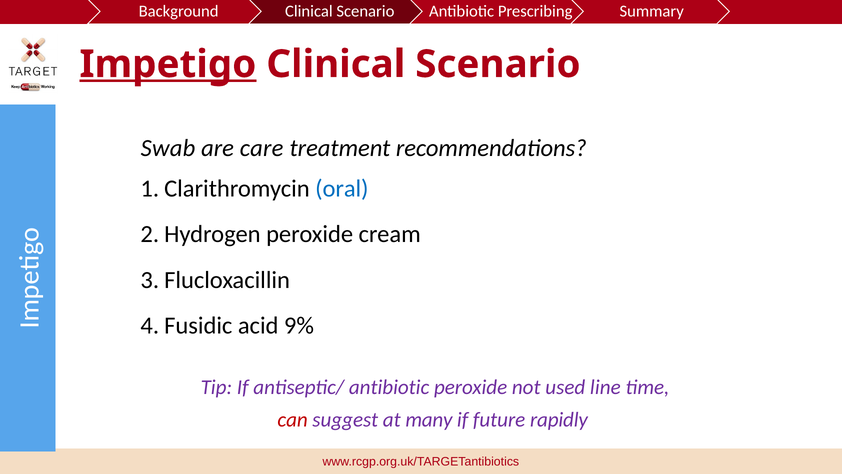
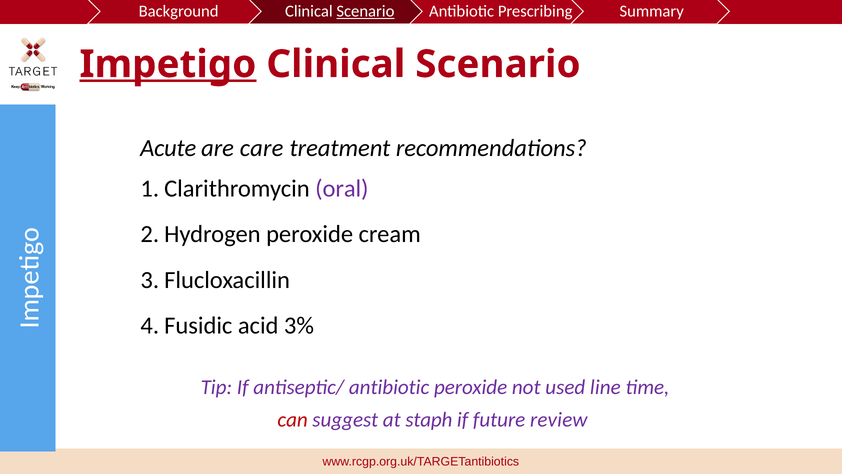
Scenario at (365, 11) underline: none -> present
Swab: Swab -> Acute
oral colour: blue -> purple
9%: 9% -> 3%
many: many -> staph
rapidly: rapidly -> review
